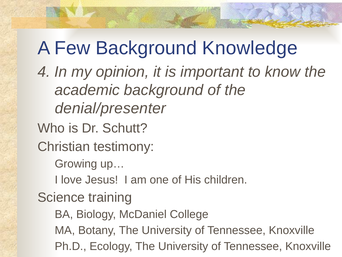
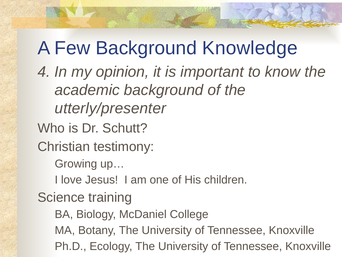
denial/presenter: denial/presenter -> utterly/presenter
